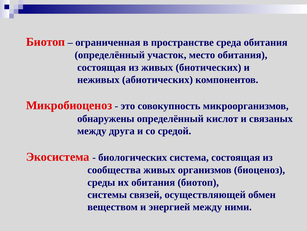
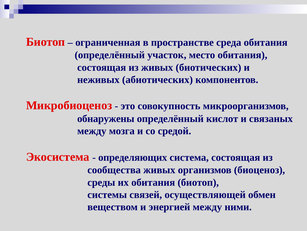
друга: друга -> мозга
биологических: биологических -> определяющих
